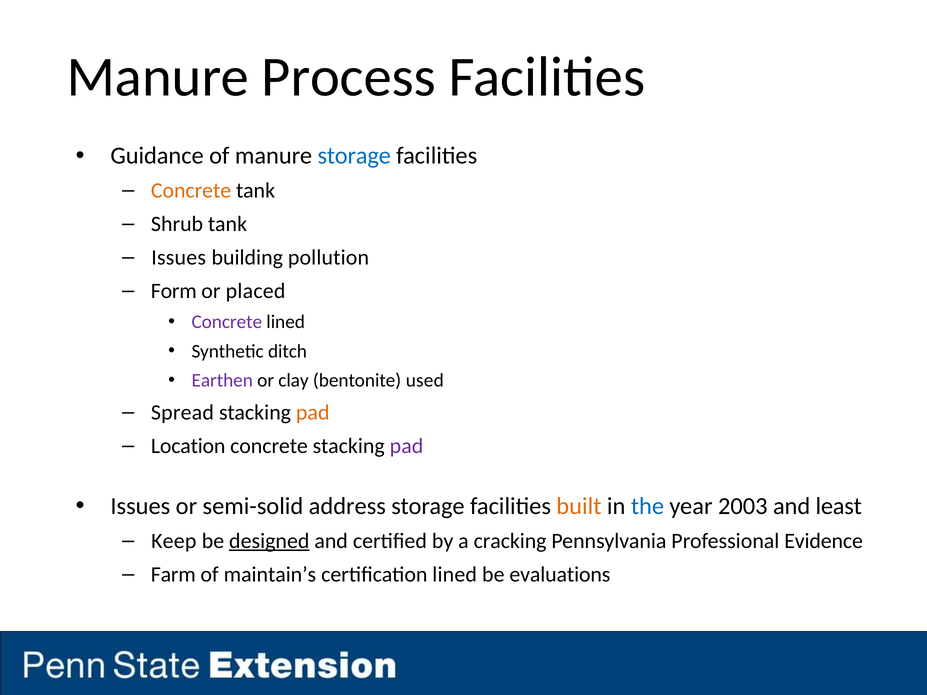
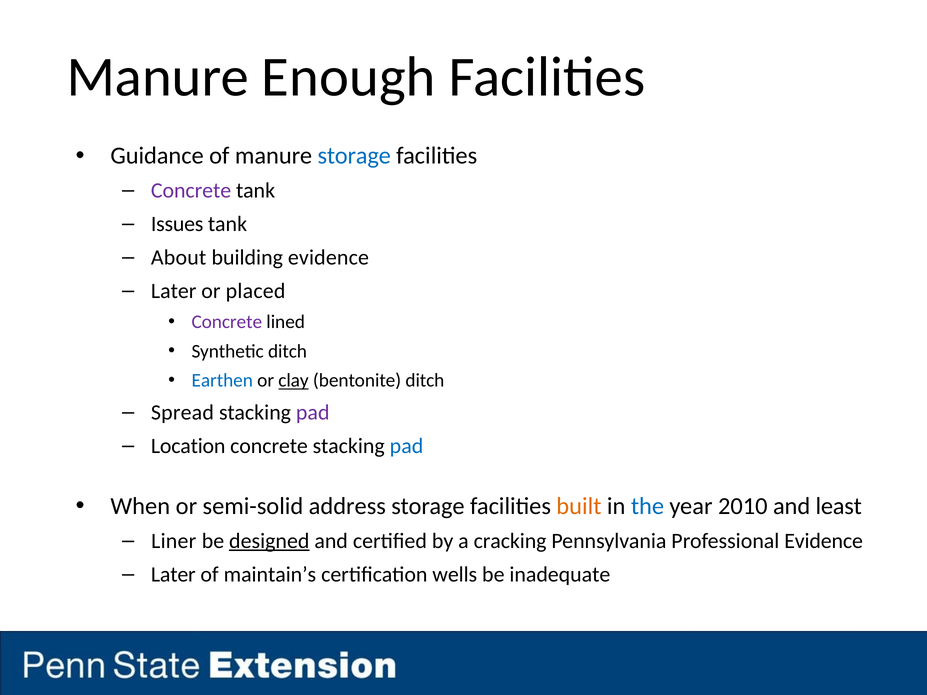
Process: Process -> Enough
Concrete at (191, 191) colour: orange -> purple
Shrub: Shrub -> Issues
Issues at (179, 258): Issues -> About
building pollution: pollution -> evidence
Form at (174, 291): Form -> Later
Earthen colour: purple -> blue
clay underline: none -> present
bentonite used: used -> ditch
pad at (313, 413) colour: orange -> purple
pad at (406, 446) colour: purple -> blue
Issues at (140, 506): Issues -> When
2003: 2003 -> 2010
Keep: Keep -> Liner
Farm at (173, 575): Farm -> Later
certification lined: lined -> wells
evaluations: evaluations -> inadequate
